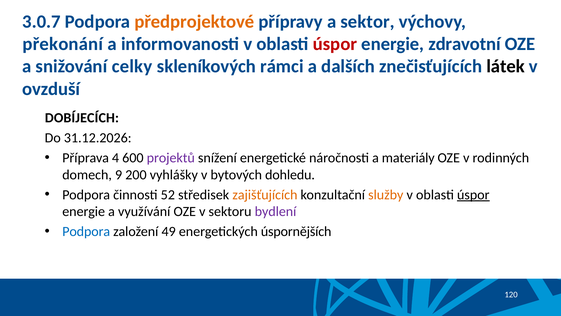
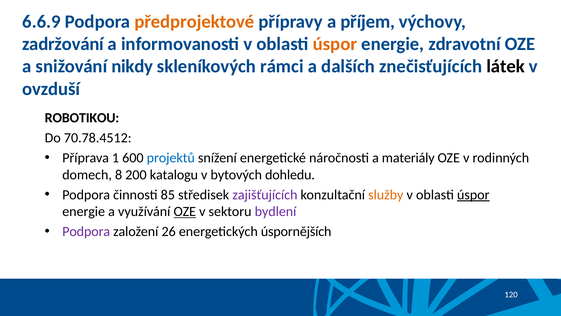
3.0.7: 3.0.7 -> 6.6.9
sektor: sektor -> příjem
překonání: překonání -> zadržování
úspor at (335, 44) colour: red -> orange
celky: celky -> nikdy
DOBÍJECÍCH: DOBÍJECÍCH -> ROBOTIKOU
31.12.2026: 31.12.2026 -> 70.78.4512
4: 4 -> 1
projektů colour: purple -> blue
9: 9 -> 8
vyhlášky: vyhlášky -> katalogu
52: 52 -> 85
zajišťujících colour: orange -> purple
OZE at (185, 211) underline: none -> present
Podpora at (86, 231) colour: blue -> purple
49: 49 -> 26
